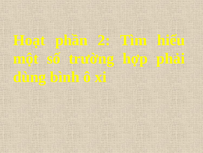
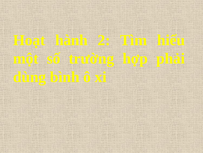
phần: phần -> hành
